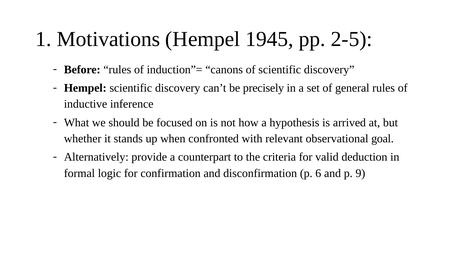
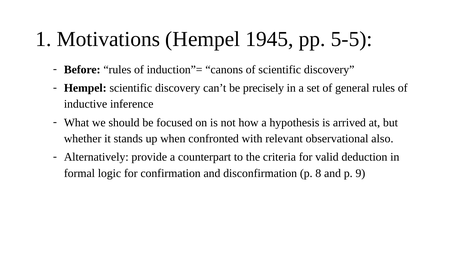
2-5: 2-5 -> 5-5
goal: goal -> also
6: 6 -> 8
